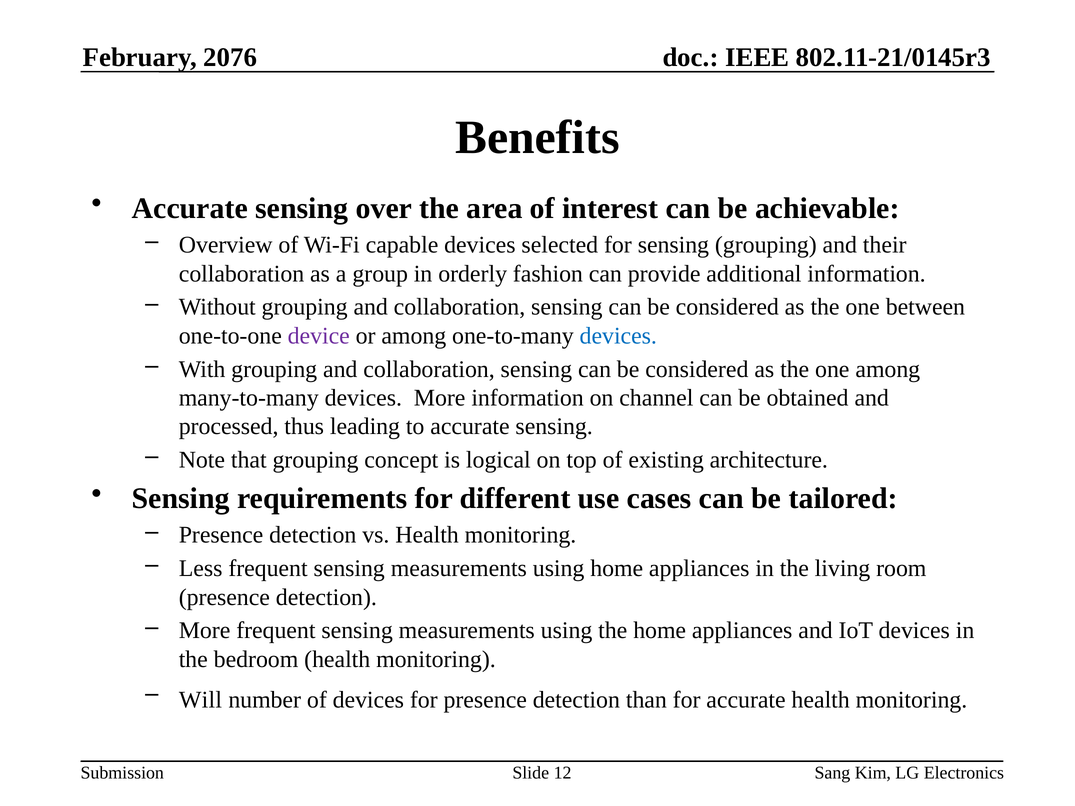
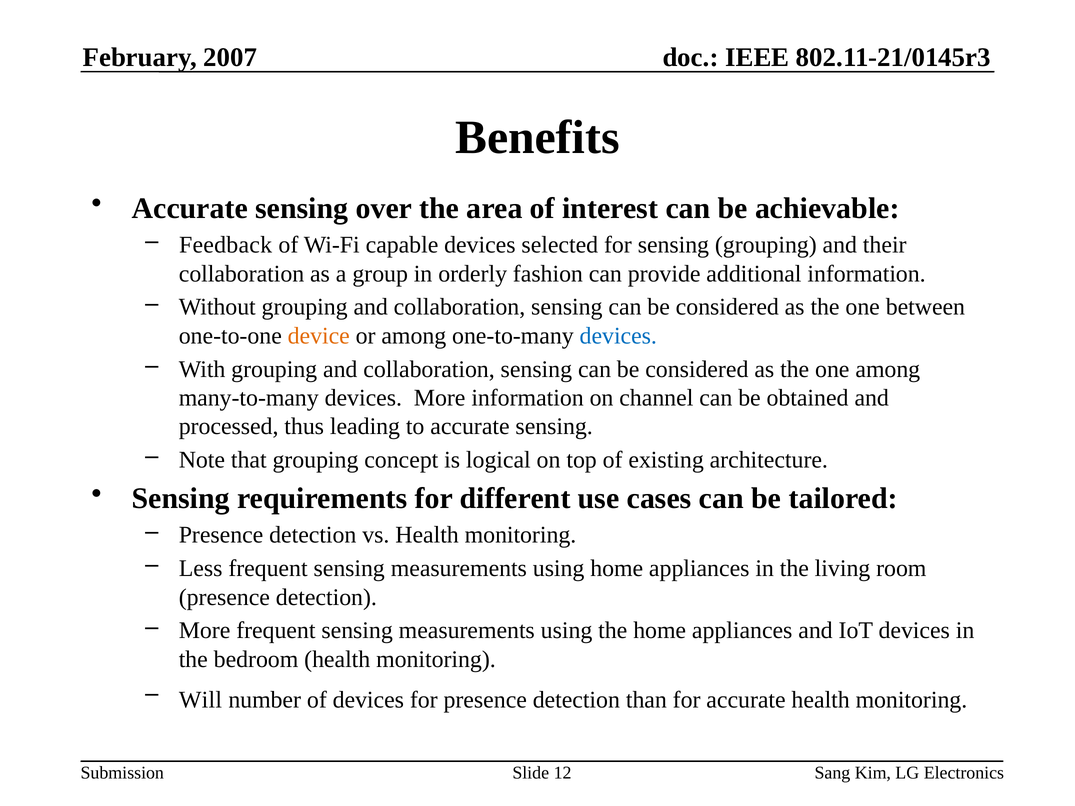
2076: 2076 -> 2007
Overview: Overview -> Feedback
device colour: purple -> orange
